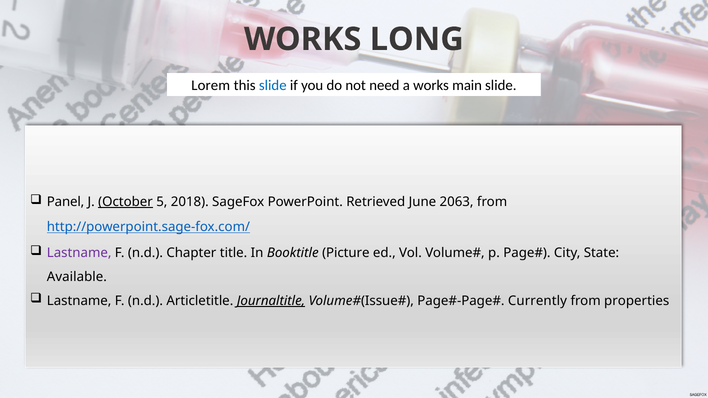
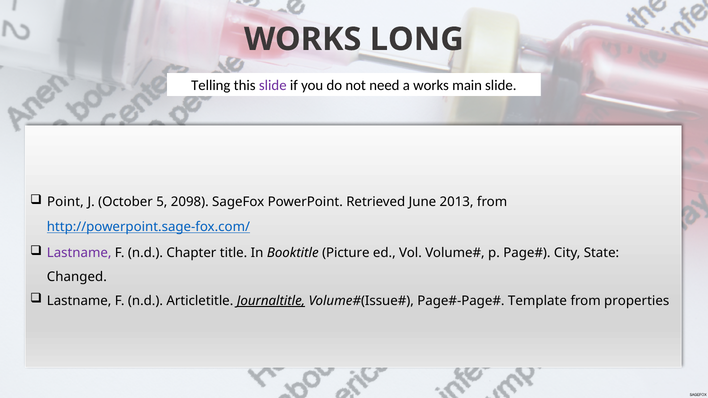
Lorem: Lorem -> Telling
slide at (273, 86) colour: blue -> purple
Panel: Panel -> Point
October underline: present -> none
2018: 2018 -> 2098
2063: 2063 -> 2013
Available: Available -> Changed
Currently: Currently -> Template
